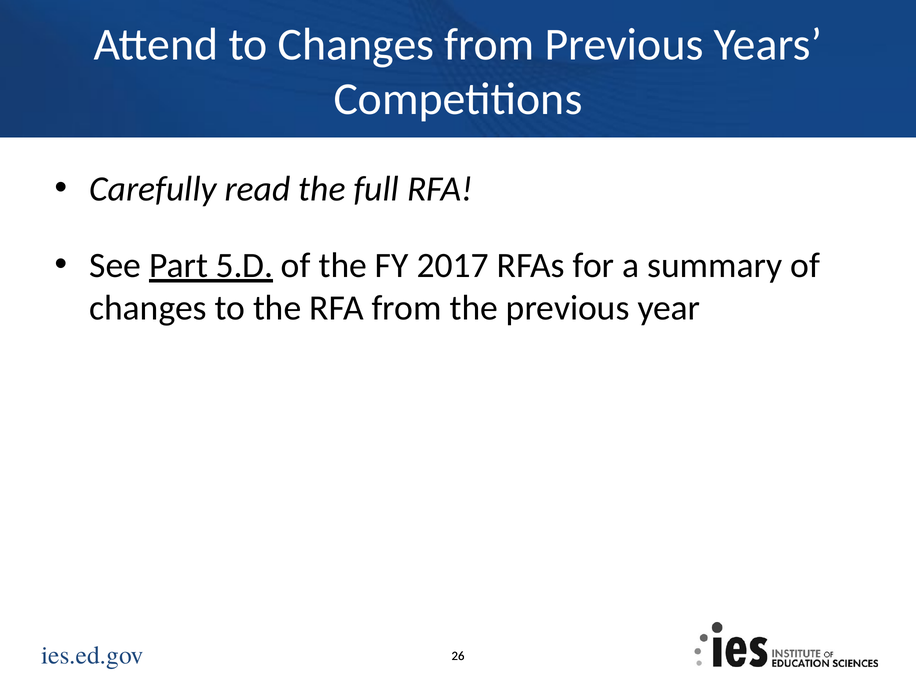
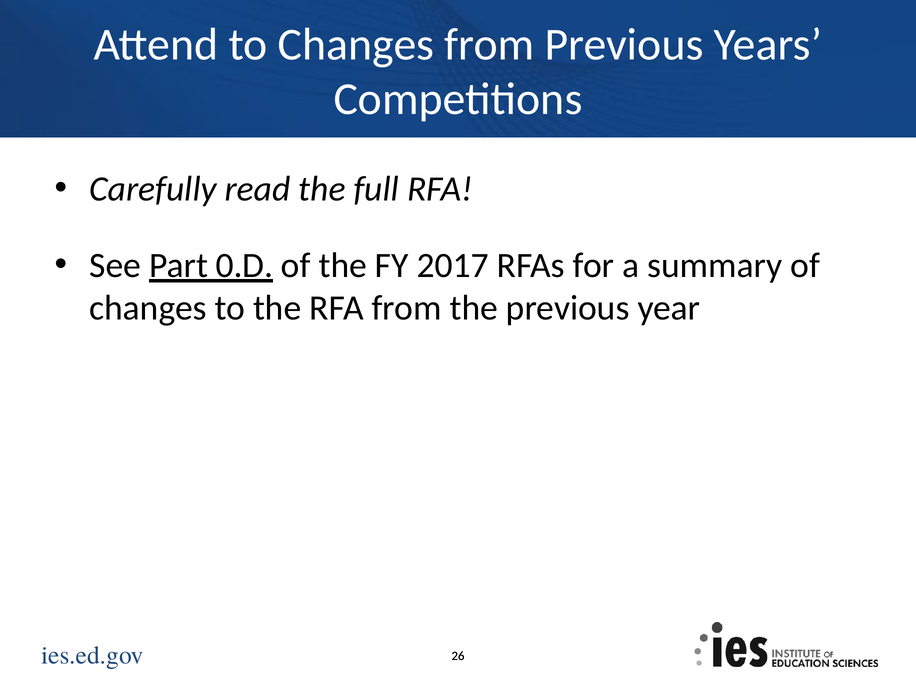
5.D: 5.D -> 0.D
